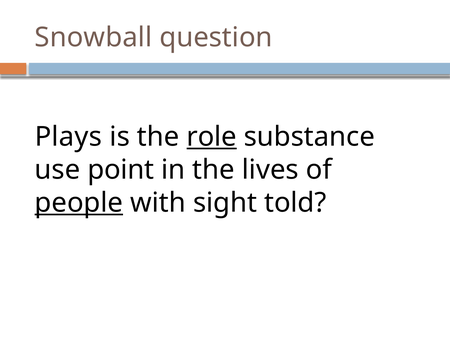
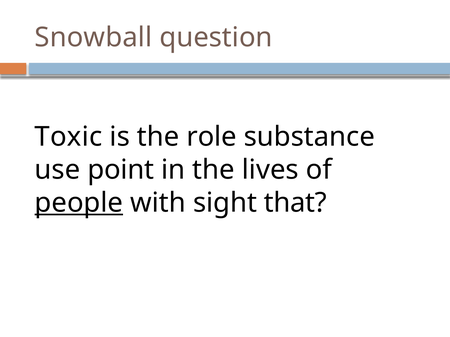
Plays: Plays -> Toxic
role underline: present -> none
told: told -> that
